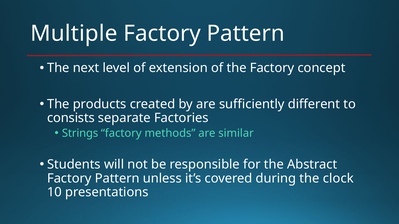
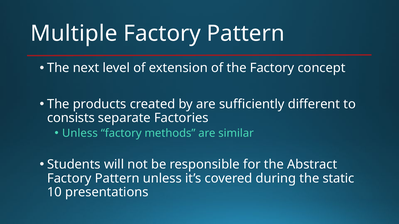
Strings at (80, 133): Strings -> Unless
clock: clock -> static
